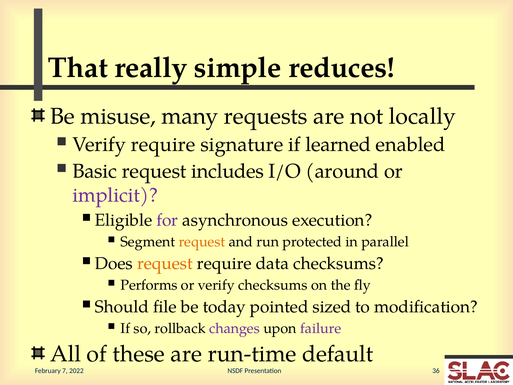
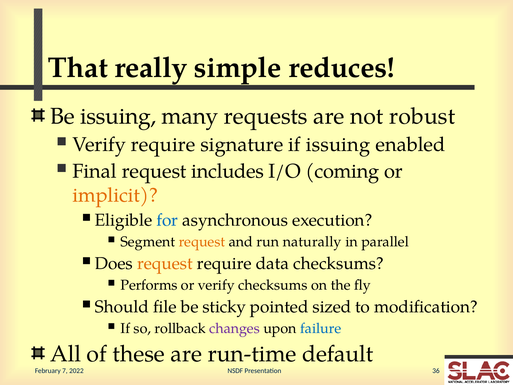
Be misuse: misuse -> issuing
locally: locally -> robust
if learned: learned -> issuing
Basic: Basic -> Final
around: around -> coming
implicit colour: purple -> orange
for colour: purple -> blue
protected: protected -> naturally
today: today -> sticky
failure colour: purple -> blue
